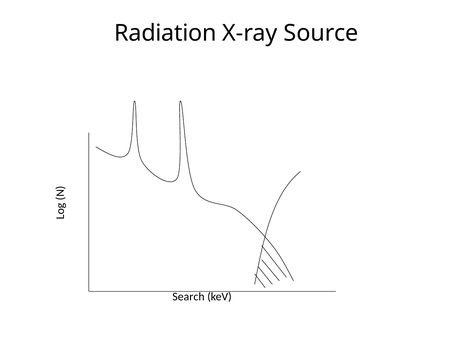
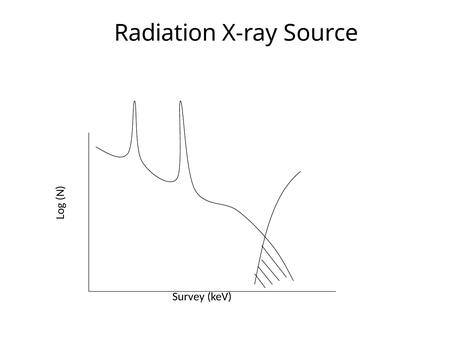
Search: Search -> Survey
